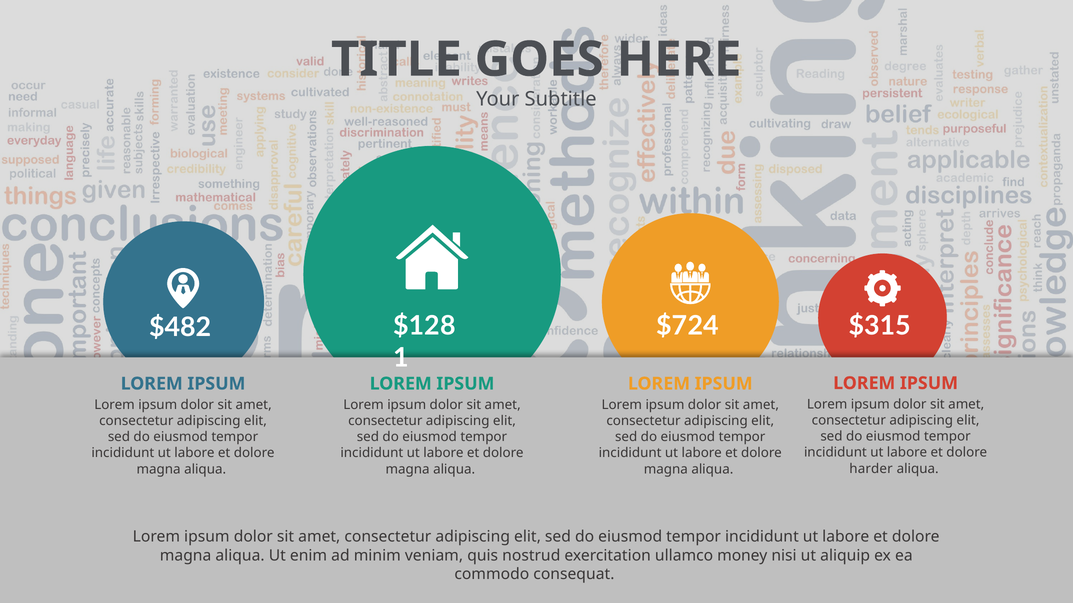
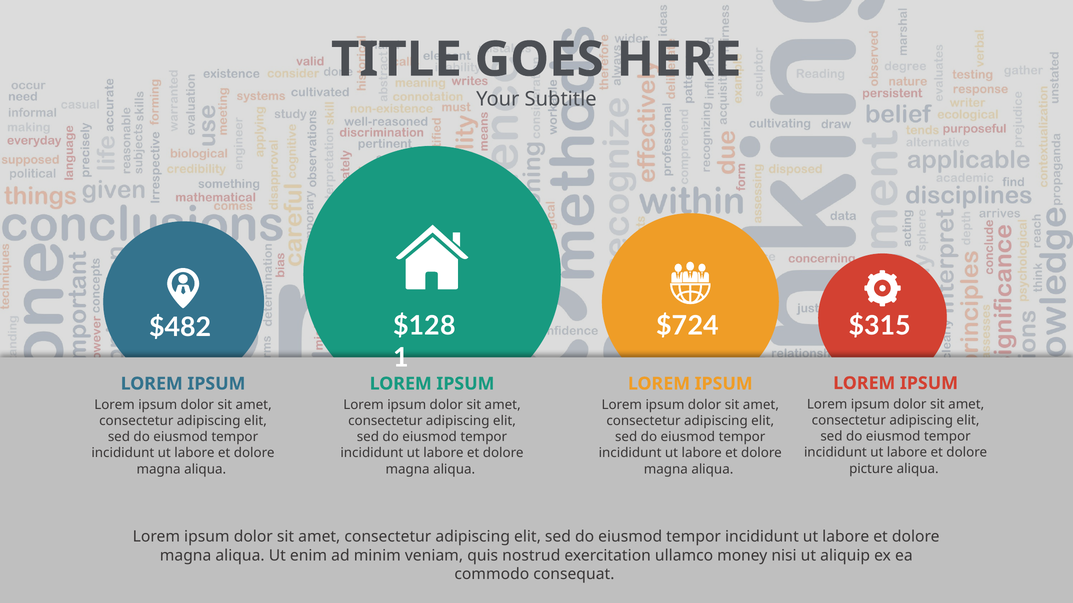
harder: harder -> picture
